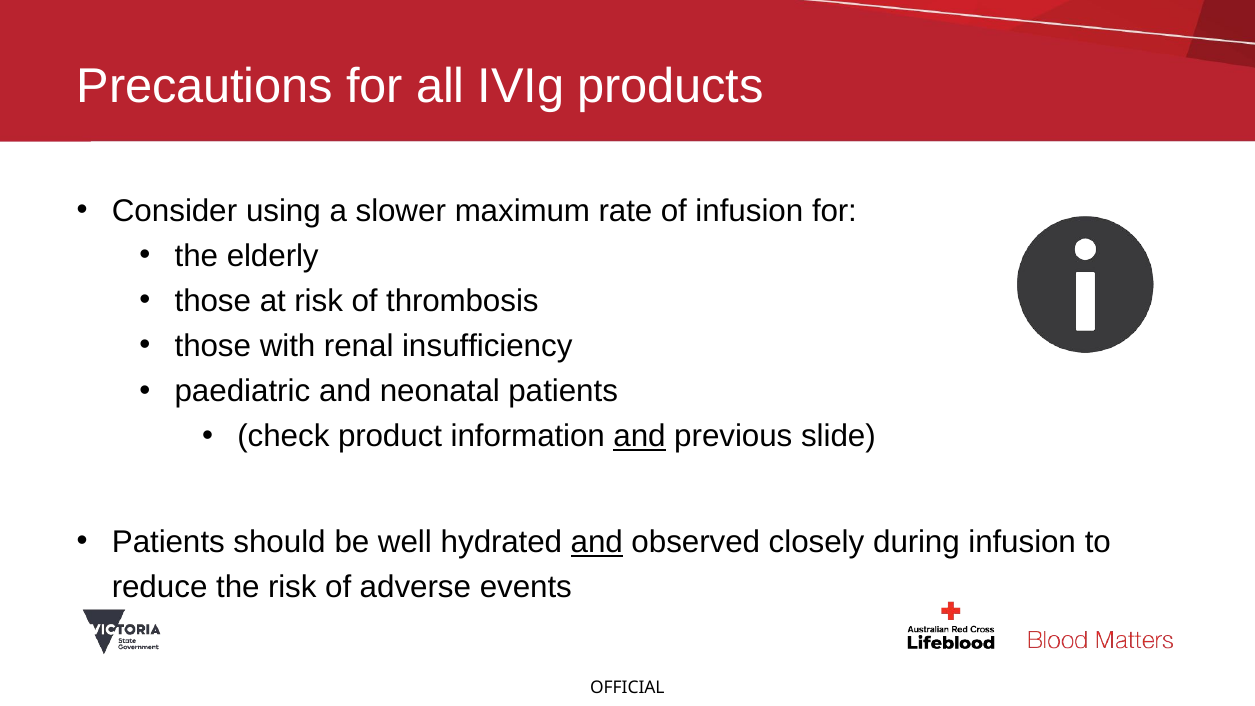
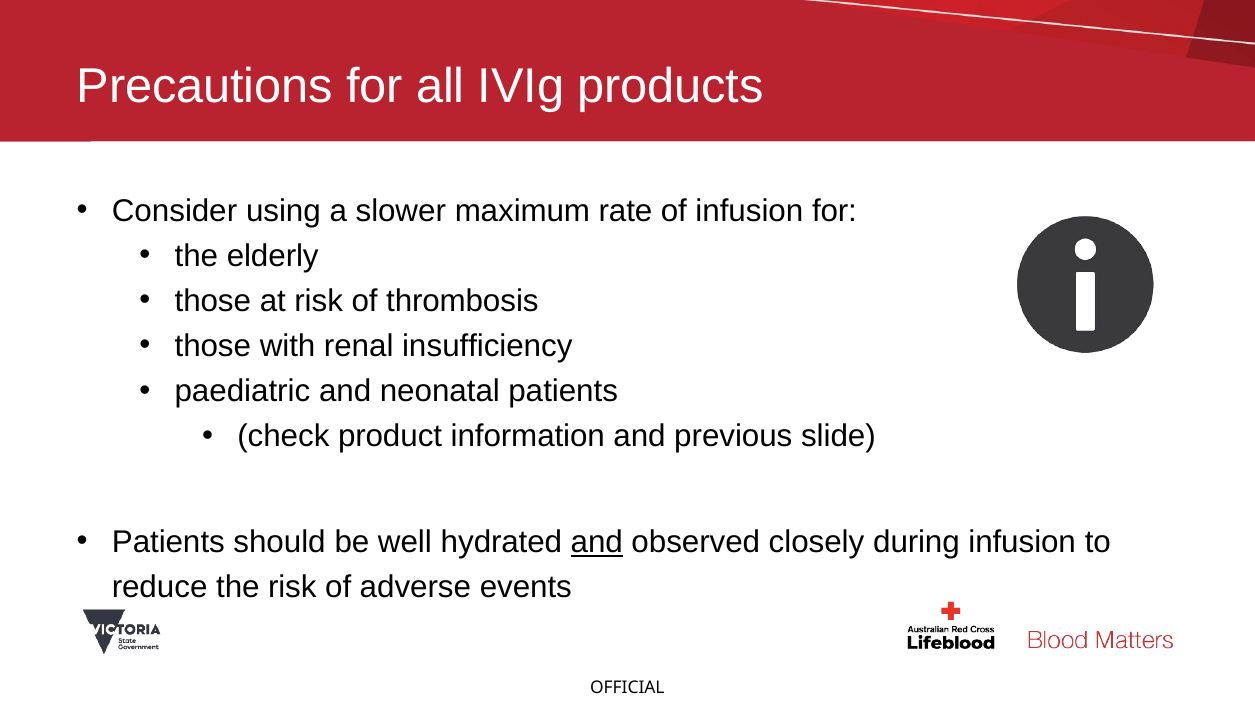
and at (640, 437) underline: present -> none
